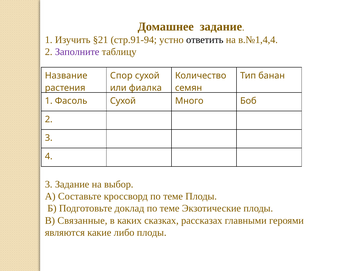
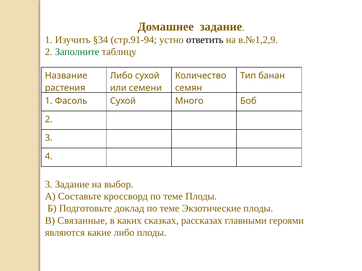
§21: §21 -> §34
в.№1,4,4: в.№1,4,4 -> в.№1,2,9
Заполните colour: purple -> green
Спор at (121, 76): Спор -> Либо
фиалка: фиалка -> семени
